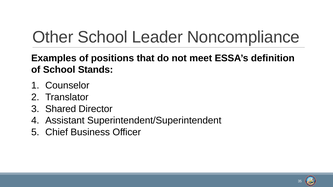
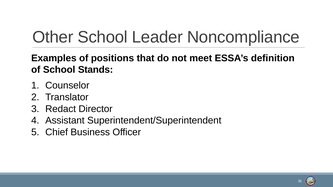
Shared: Shared -> Redact
